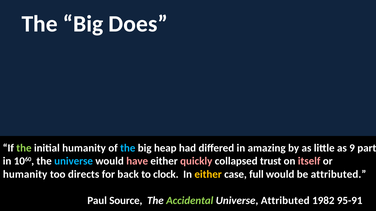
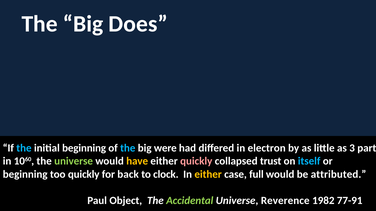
the at (24, 148) colour: light green -> light blue
initial humanity: humanity -> beginning
heap: heap -> were
amazing: amazing -> electron
9: 9 -> 3
universe at (74, 161) colour: light blue -> light green
have colour: pink -> yellow
itself colour: pink -> light blue
humanity at (25, 175): humanity -> beginning
too directs: directs -> quickly
Source: Source -> Object
Universe Attributed: Attributed -> Reverence
95-91: 95-91 -> 77-91
